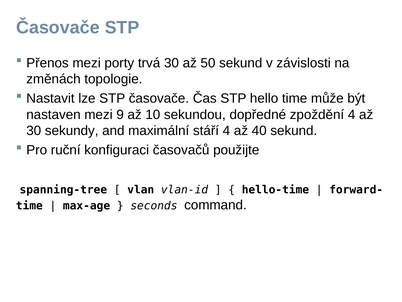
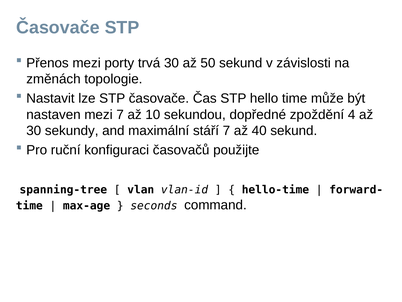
mezi 9: 9 -> 7
stáří 4: 4 -> 7
